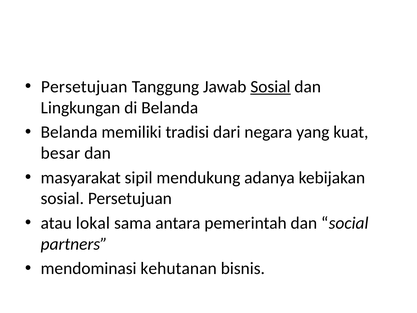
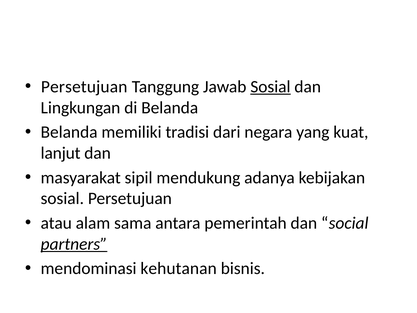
besar: besar -> lanjut
lokal: lokal -> alam
partners underline: none -> present
